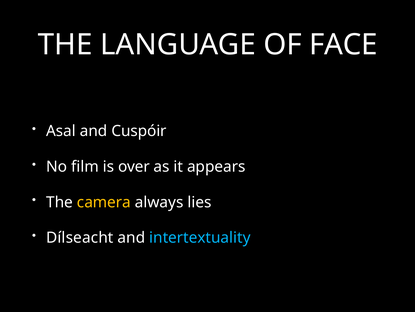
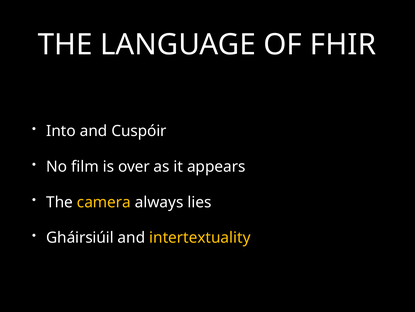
FACE: FACE -> FHIR
Asal: Asal -> Into
Dílseacht: Dílseacht -> Gháirsiúil
intertextuality colour: light blue -> yellow
